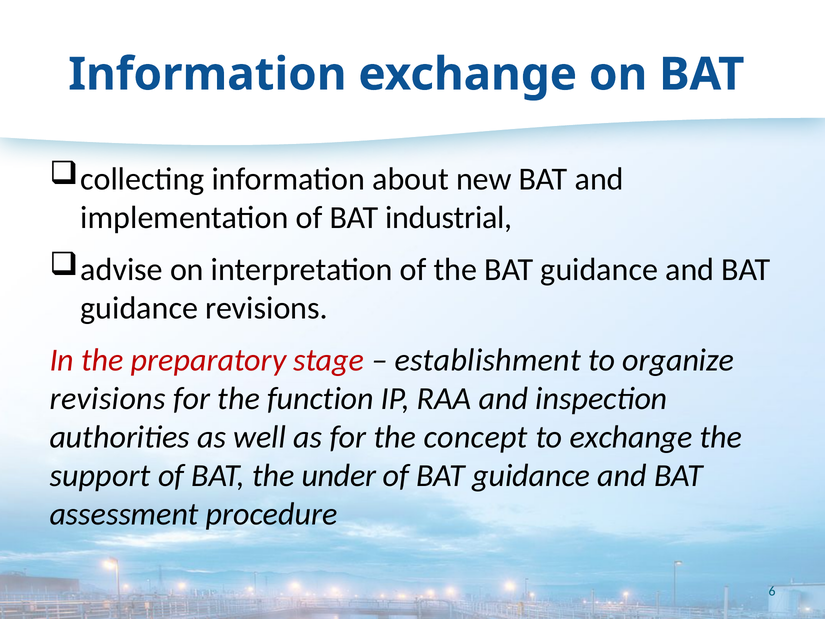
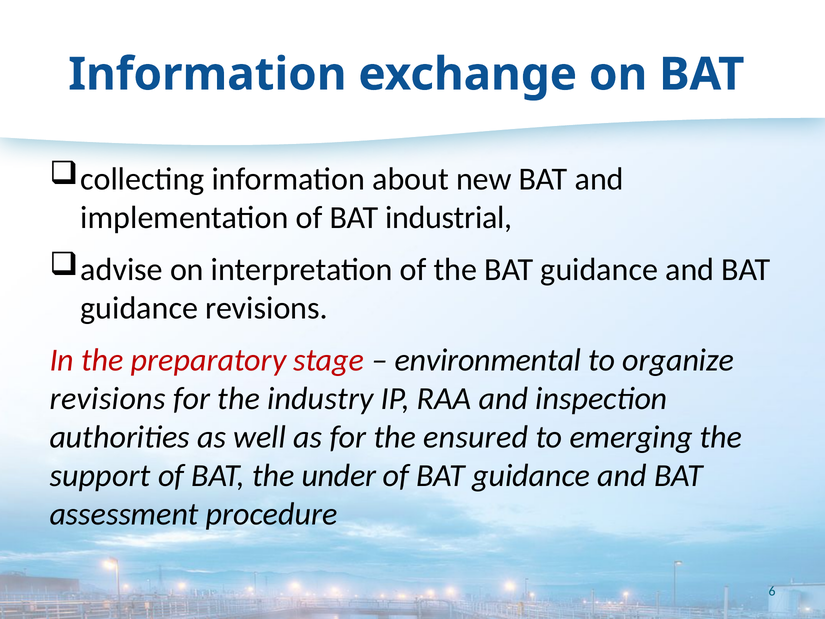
establishment: establishment -> environmental
function: function -> industry
concept: concept -> ensured
to exchange: exchange -> emerging
